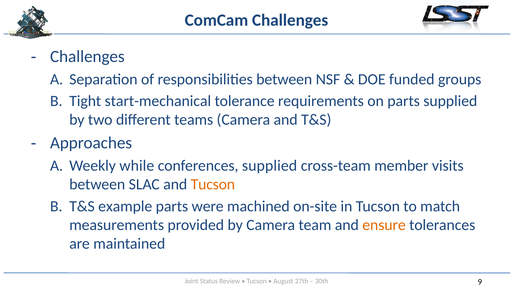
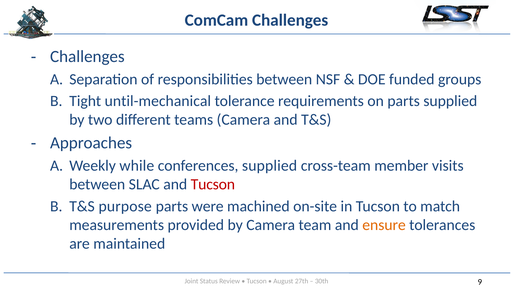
start-mechanical: start-mechanical -> until-mechanical
Tucson at (213, 185) colour: orange -> red
example: example -> purpose
